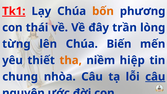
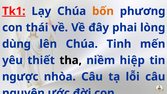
trần: trần -> phai
từng: từng -> dùng
Biến: Biến -> Tinh
tha colour: orange -> black
chung: chung -> ngược
câu at (155, 77) underline: present -> none
